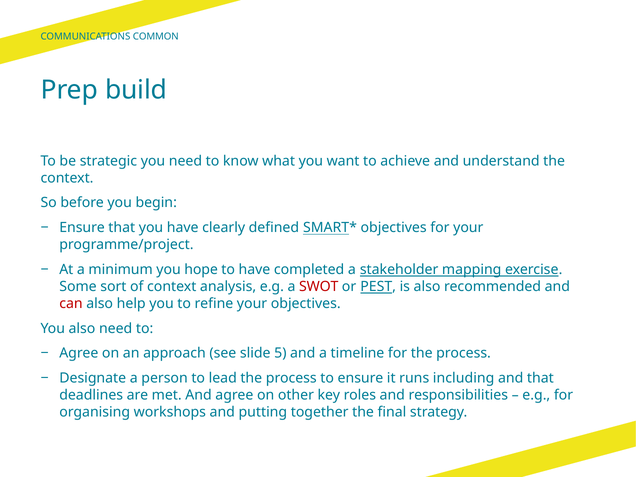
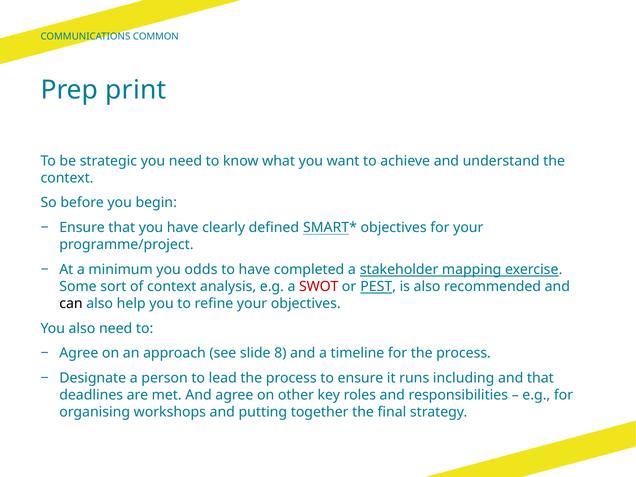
build: build -> print
hope: hope -> odds
can colour: red -> black
5: 5 -> 8
